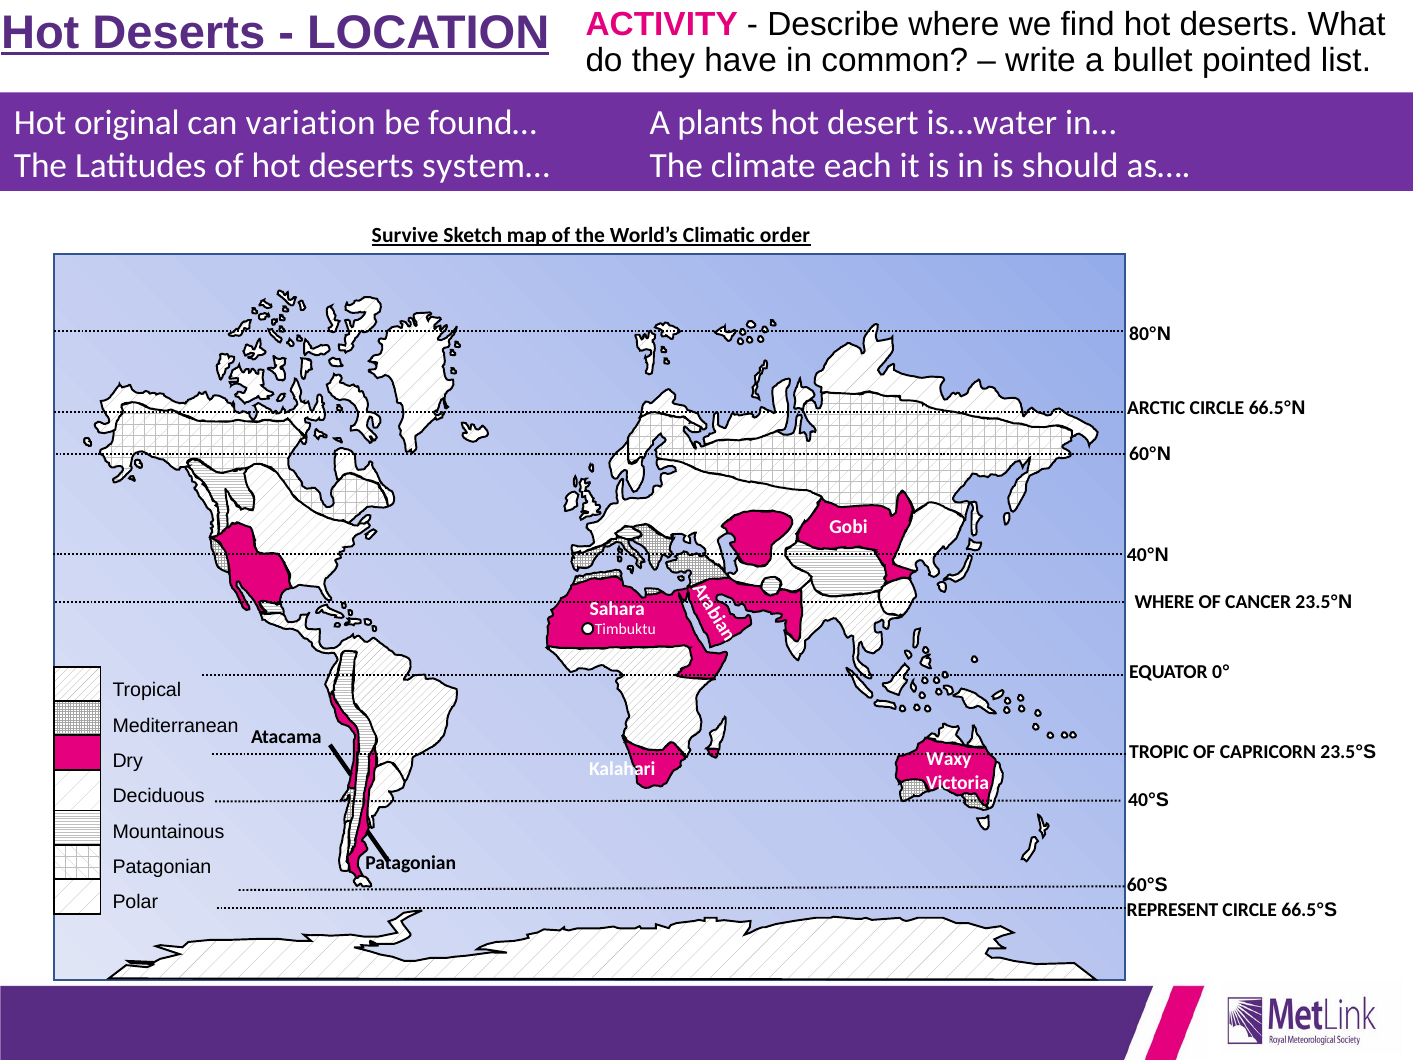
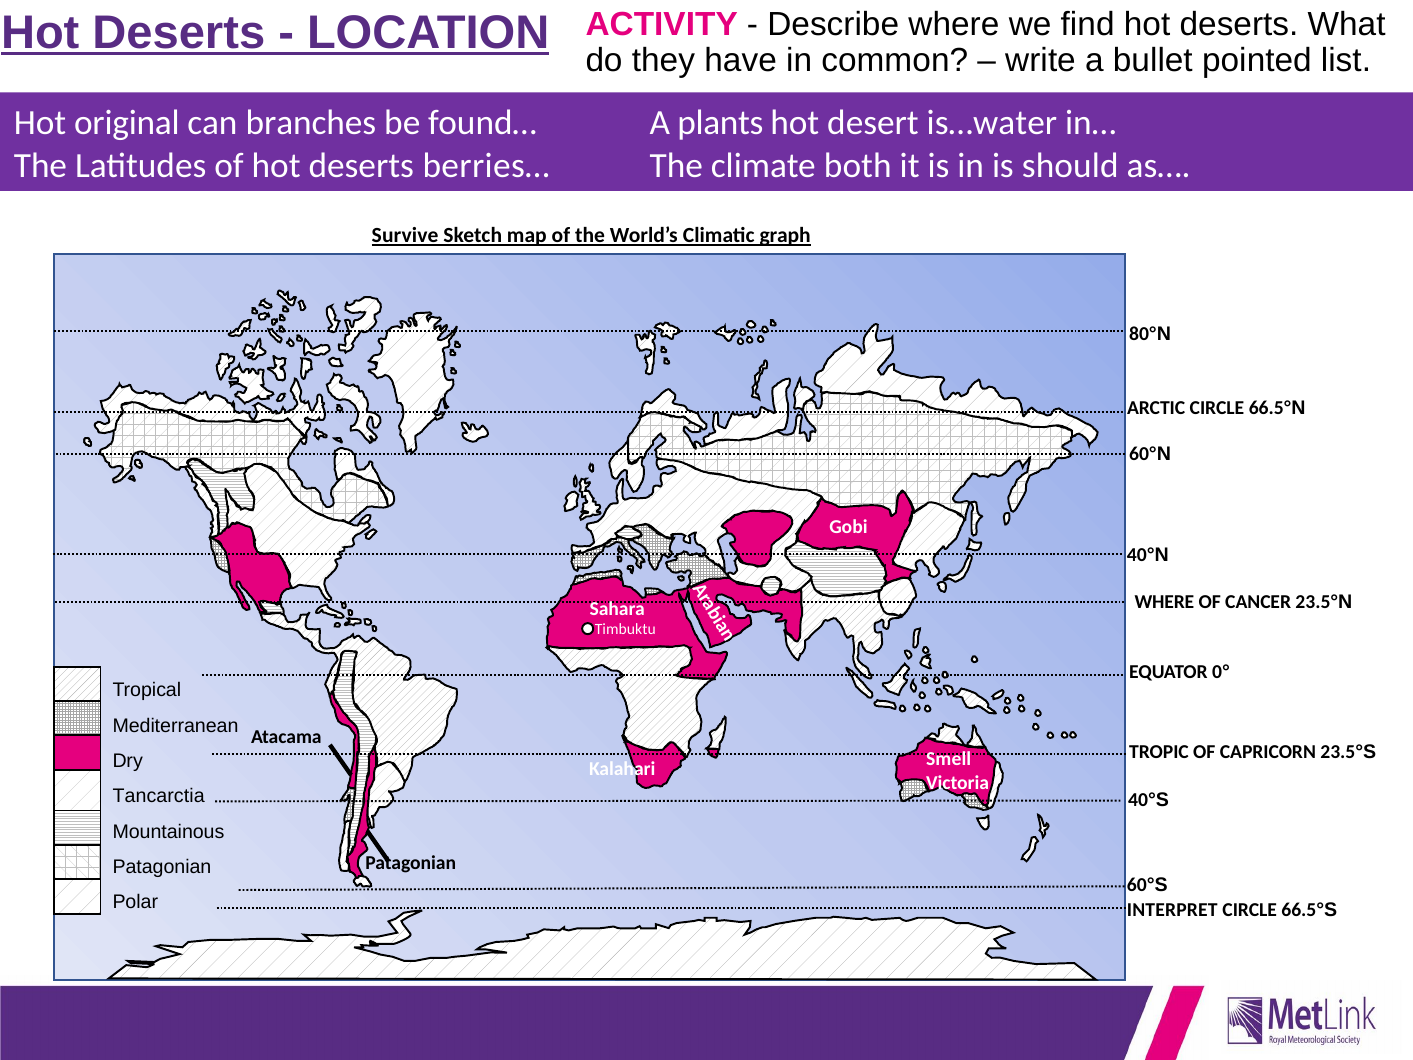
variation: variation -> branches
system…: system… -> berries…
each: each -> both
order: order -> graph
Waxy: Waxy -> Smell
Deciduous: Deciduous -> Tancarctia
REPRESENT: REPRESENT -> INTERPRET
